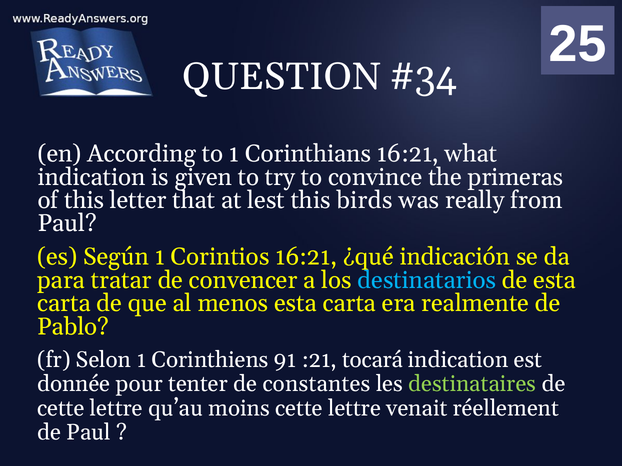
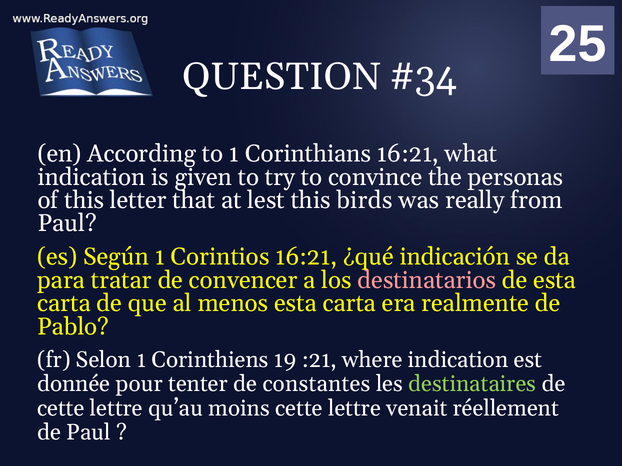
primeras: primeras -> personas
destinatarios colour: light blue -> pink
Corinthiens 91: 91 -> 19
tocará: tocará -> where
